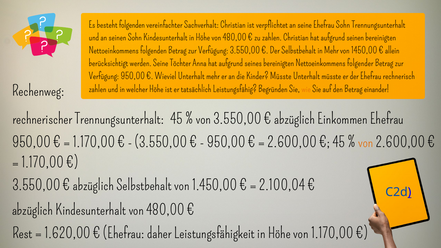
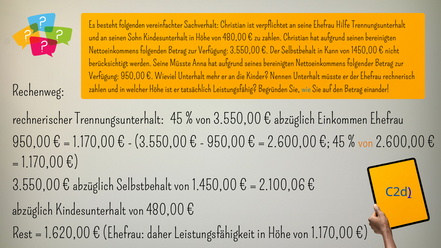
Ehefrau Sohn: Sohn -> Hilfe
in Mehr: Mehr -> Kann
allein: allein -> nicht
Seine Töchter: Töchter -> Müsste
Kinder Müsste: Müsste -> Nennen
wie colour: orange -> blue
2.100,04: 2.100,04 -> 2.100,06
